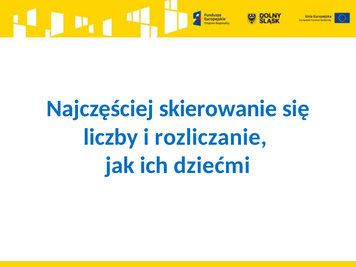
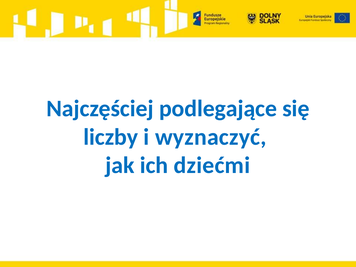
skierowanie: skierowanie -> podlegające
rozliczanie: rozliczanie -> wyznaczyć
